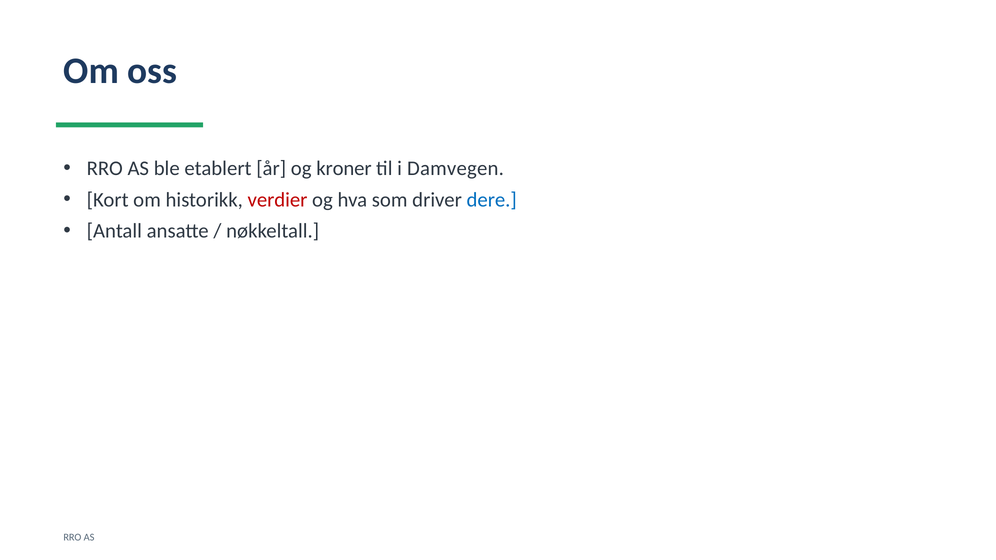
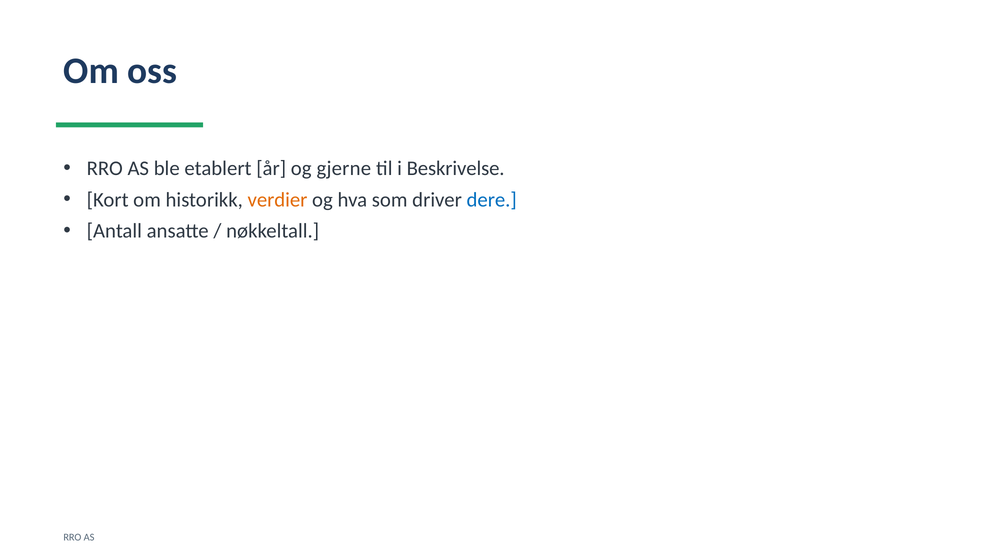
kroner: kroner -> gjerne
Damvegen: Damvegen -> Beskrivelse
verdier colour: red -> orange
